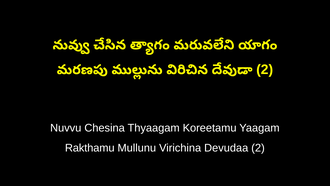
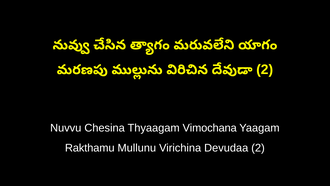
Koreetamu: Koreetamu -> Vimochana
